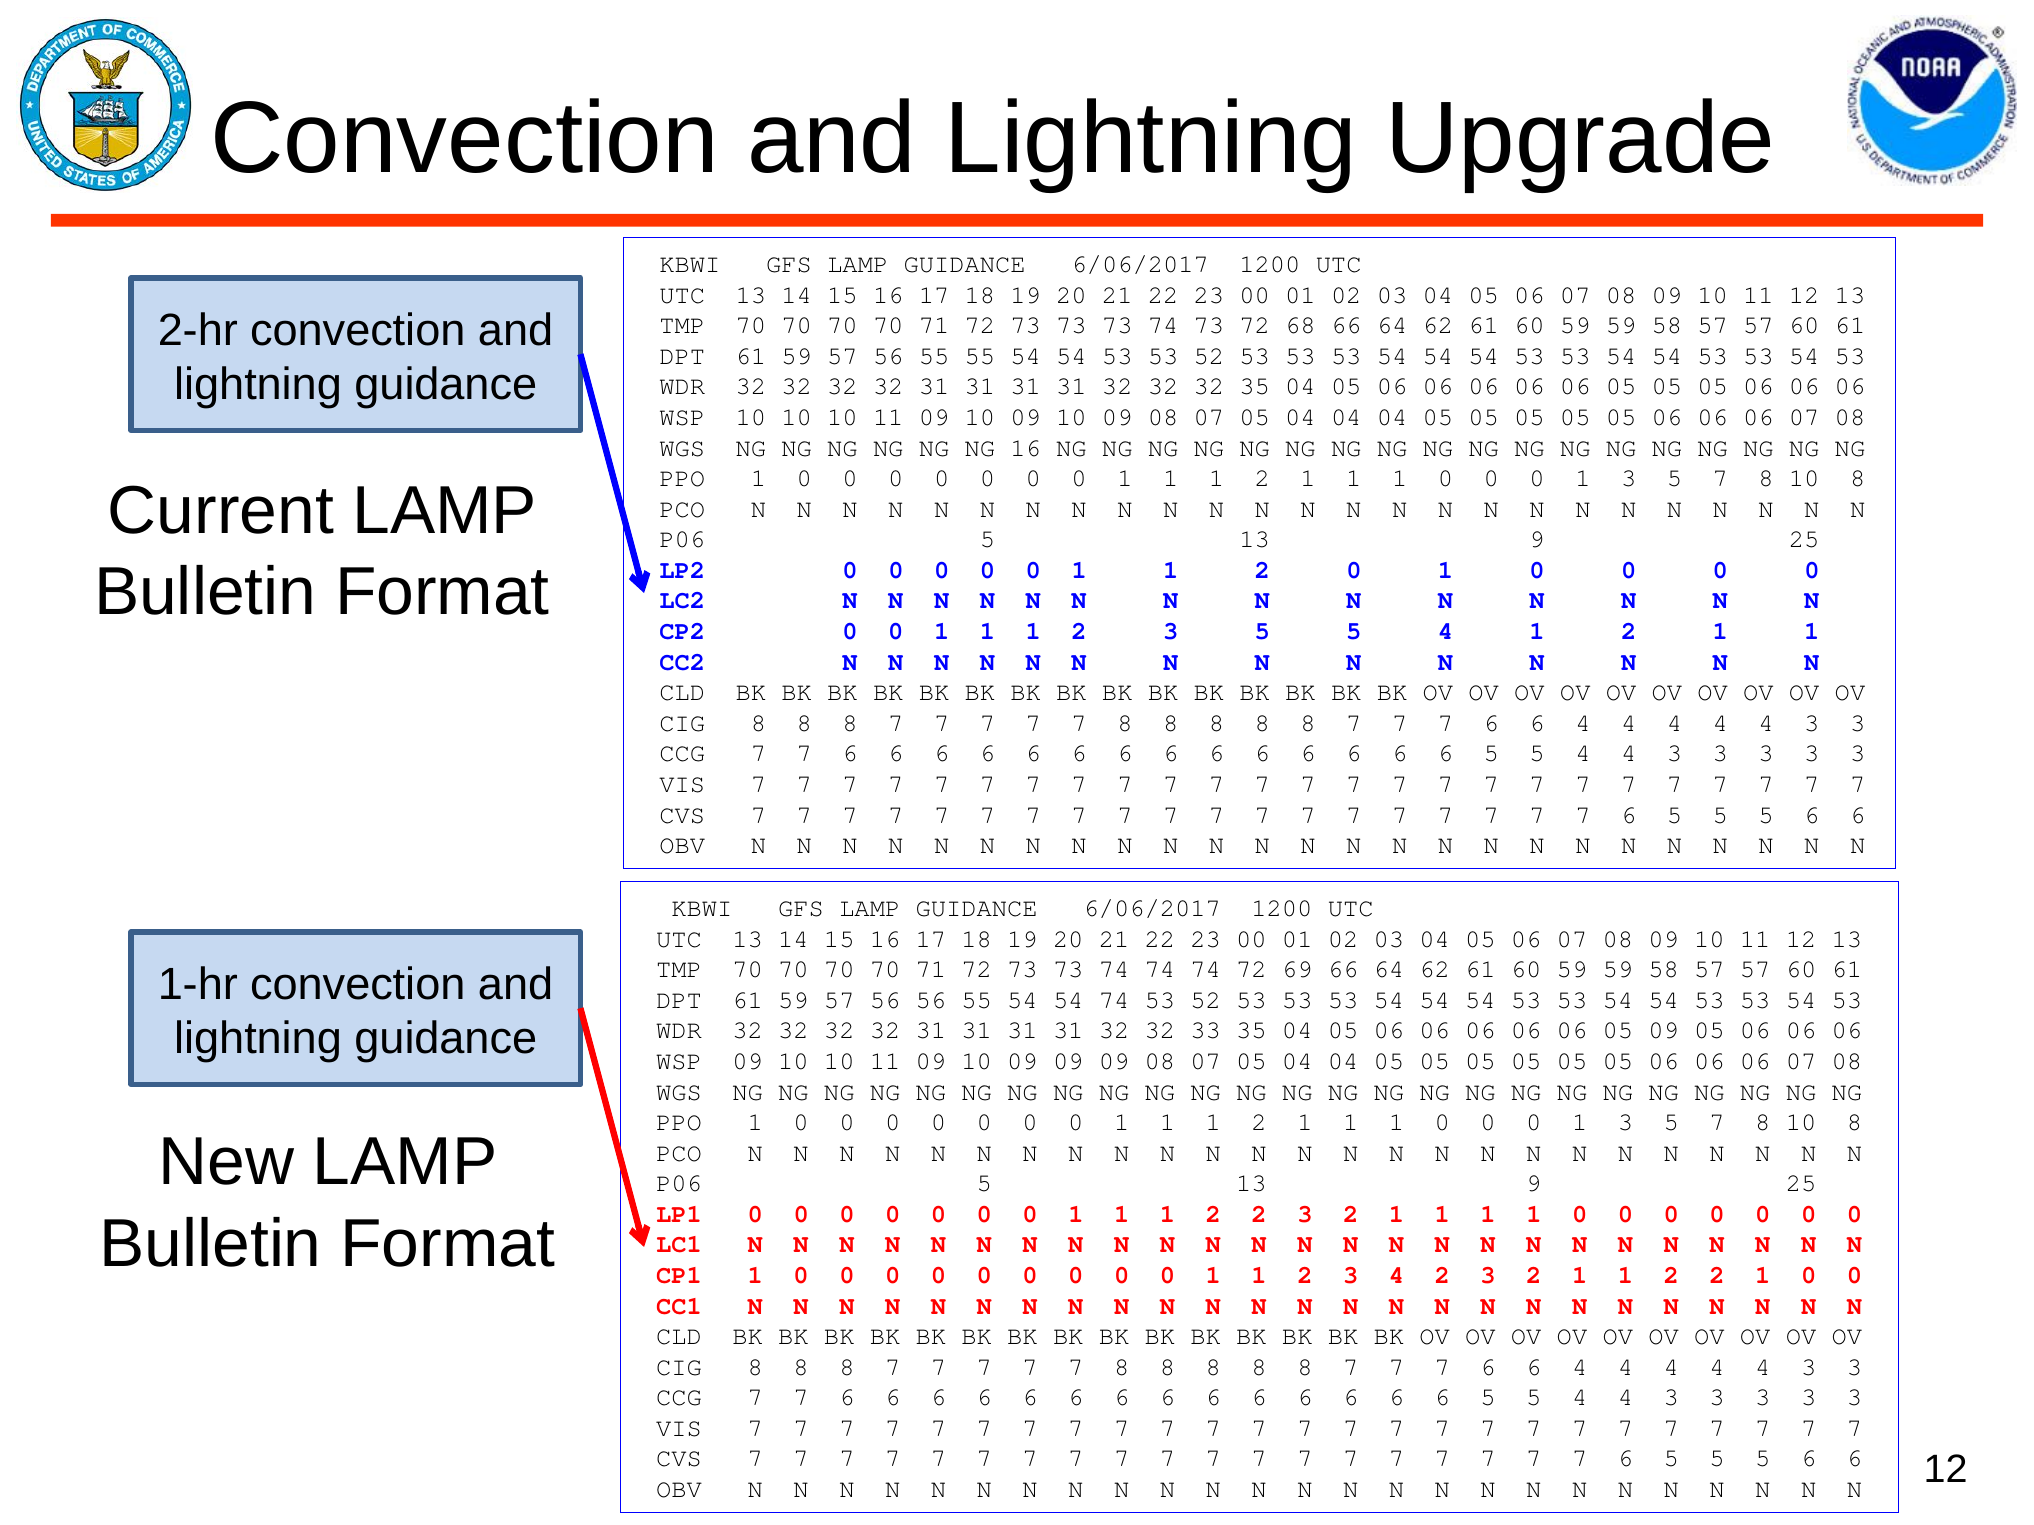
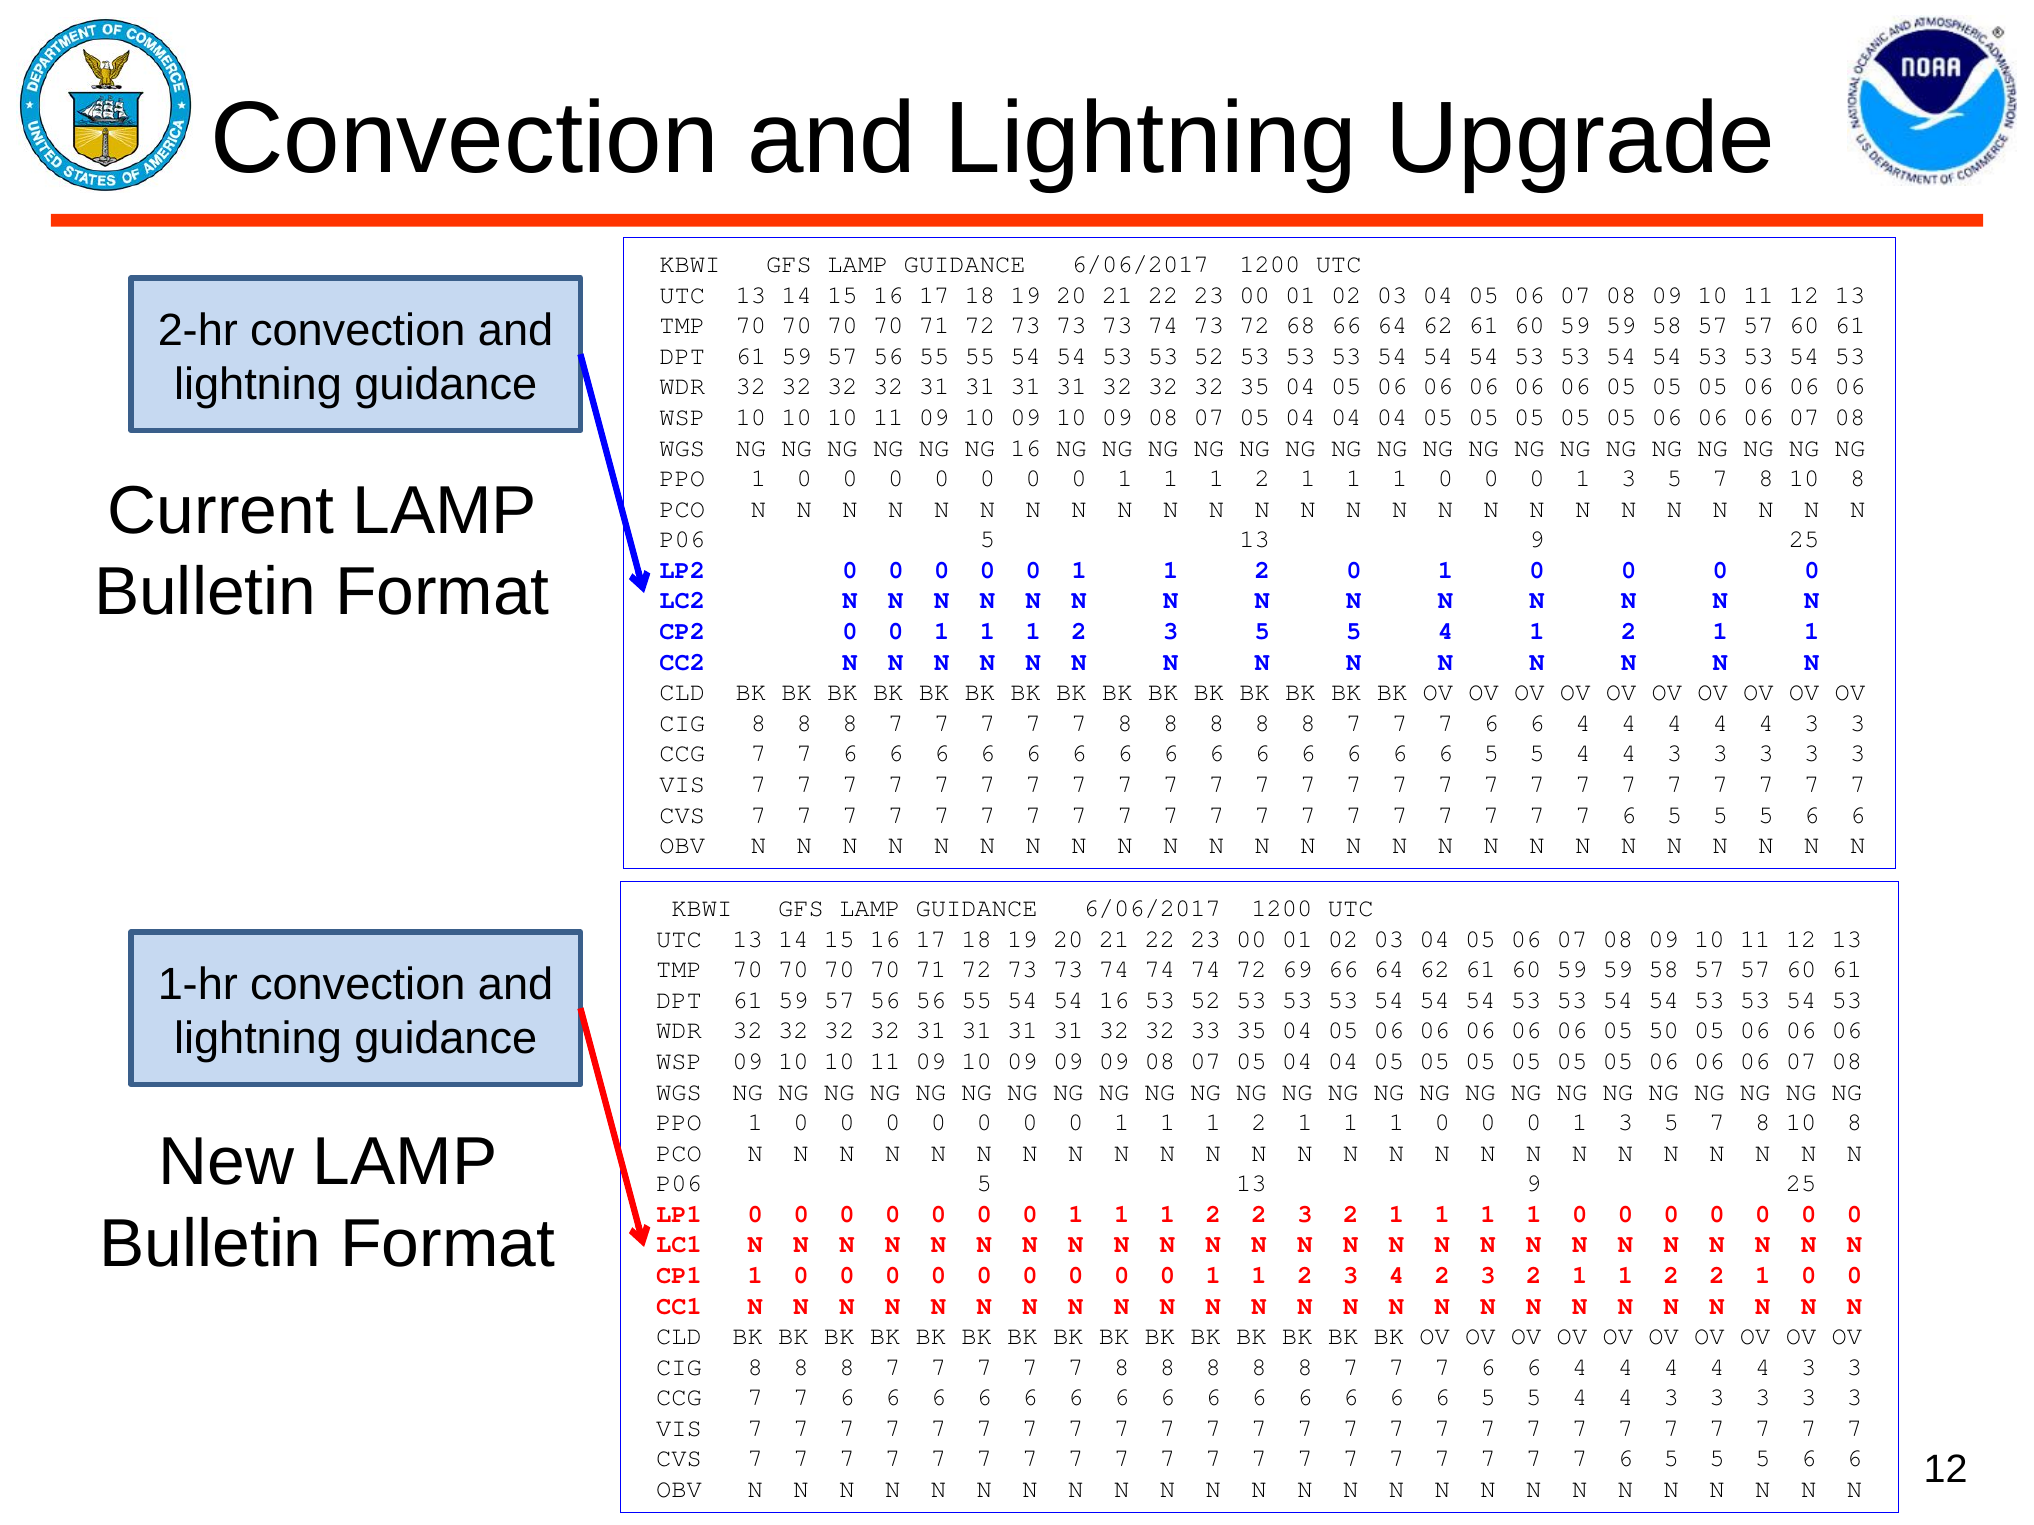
54 74: 74 -> 16
05 09: 09 -> 50
